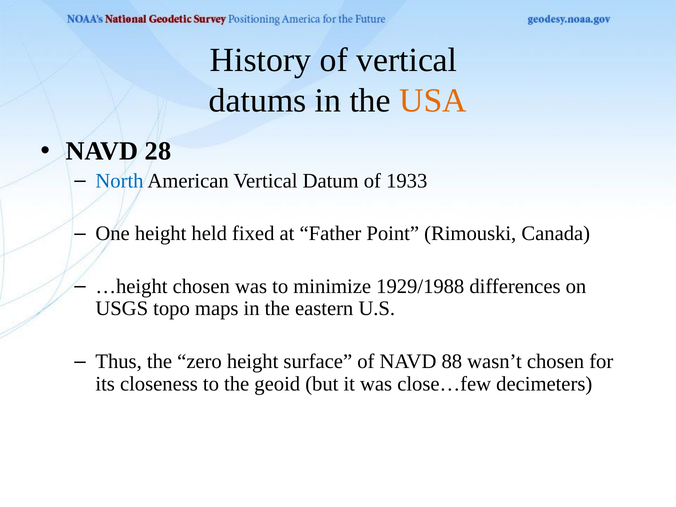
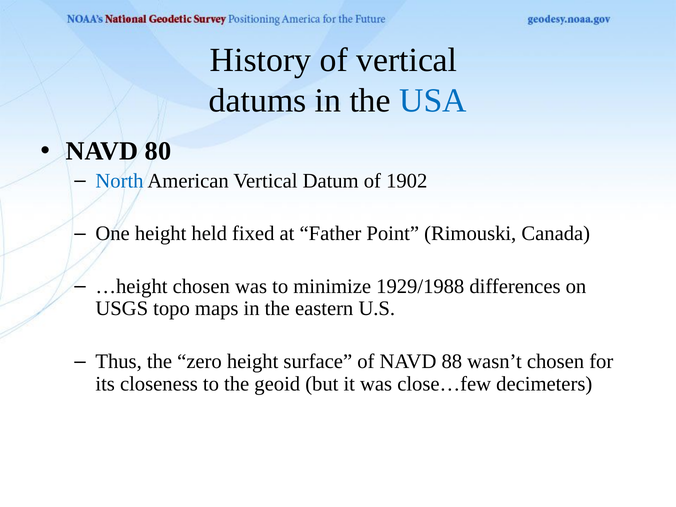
USA colour: orange -> blue
28: 28 -> 80
1933: 1933 -> 1902
